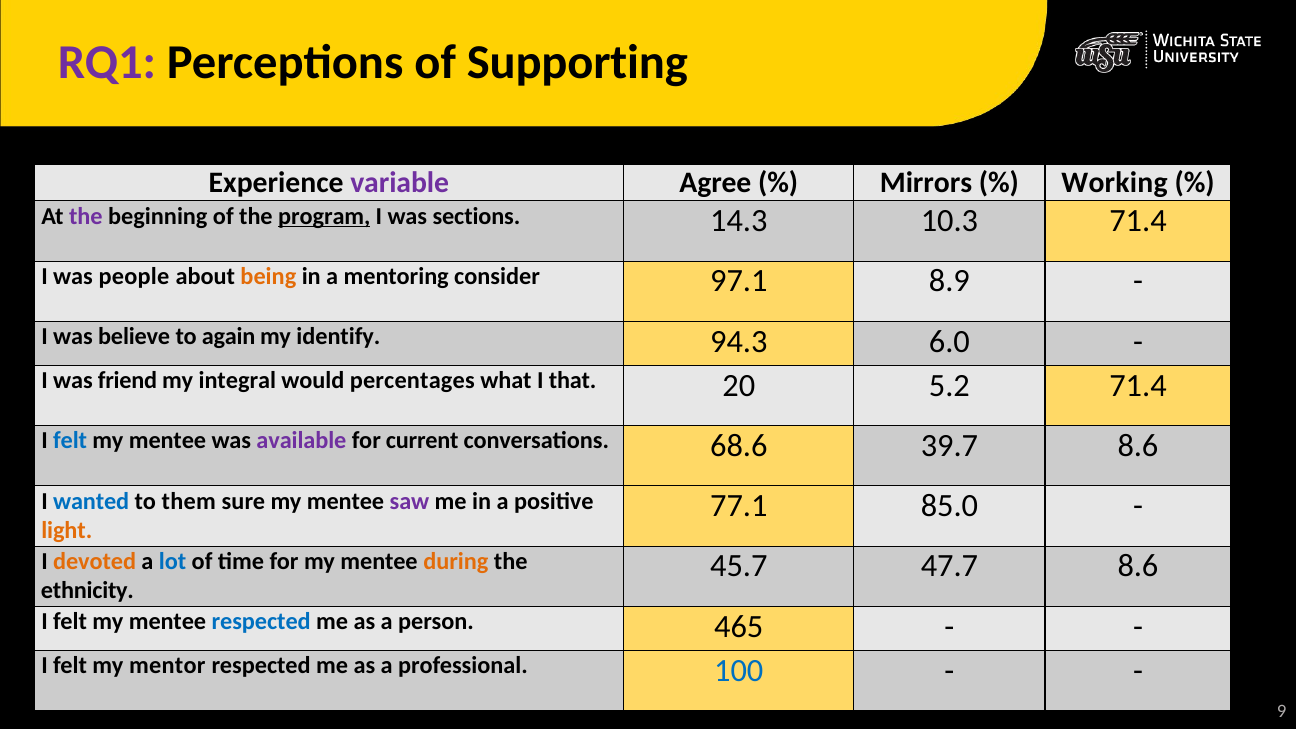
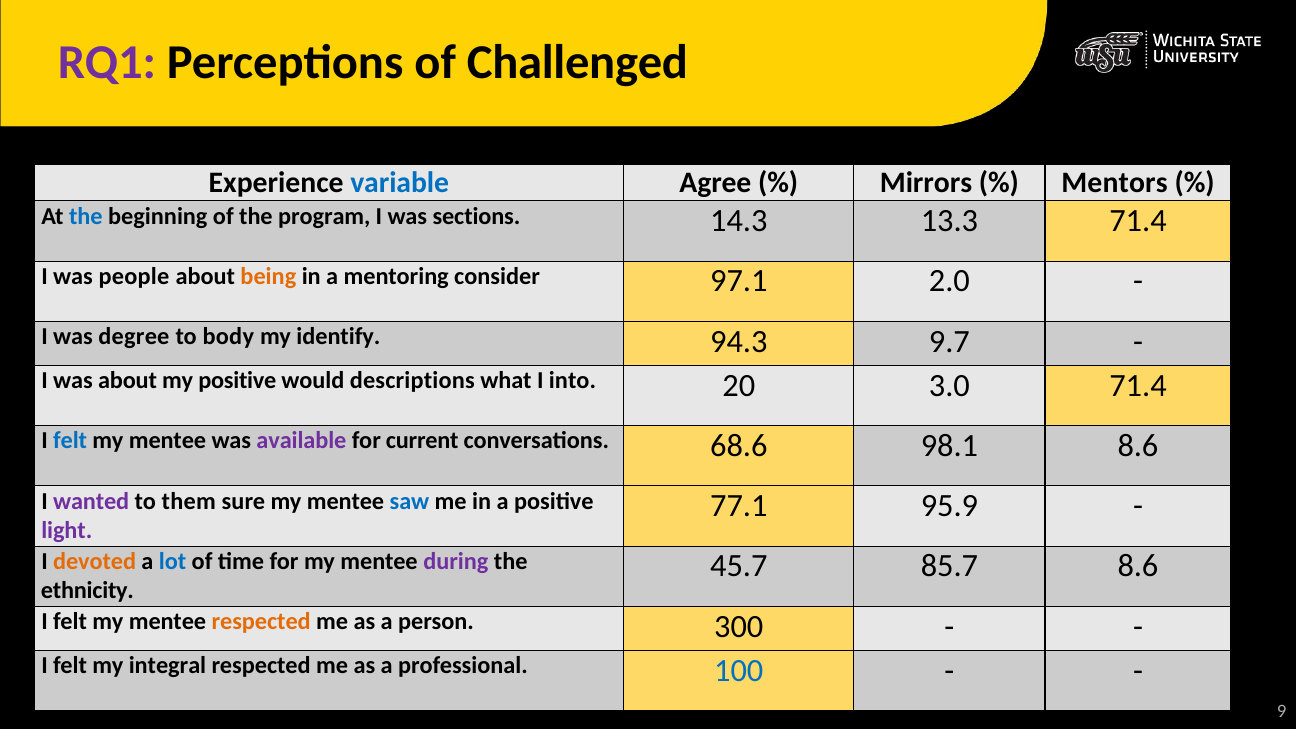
Supporting: Supporting -> Challenged
variable colour: purple -> blue
Working: Working -> Mentors
the at (86, 216) colour: purple -> blue
program underline: present -> none
10.3: 10.3 -> 13.3
8.9: 8.9 -> 2.0
believe: believe -> degree
again: again -> body
6.0: 6.0 -> 9.7
was friend: friend -> about
my integral: integral -> positive
percentages: percentages -> descriptions
that: that -> into
5.2: 5.2 -> 3.0
39.7: 39.7 -> 98.1
wanted colour: blue -> purple
saw colour: purple -> blue
85.0: 85.0 -> 95.9
light colour: orange -> purple
during colour: orange -> purple
47.7: 47.7 -> 85.7
respected at (261, 621) colour: blue -> orange
465: 465 -> 300
mentor: mentor -> integral
